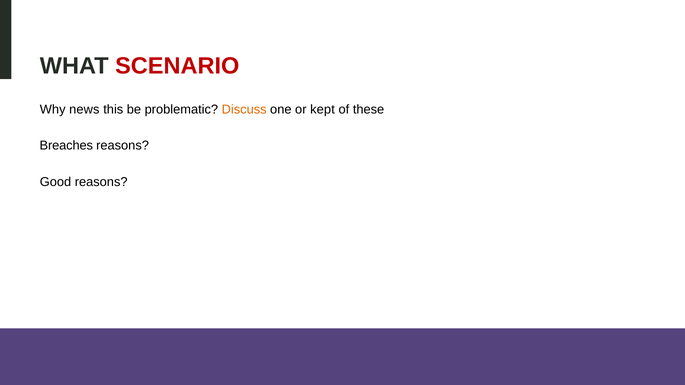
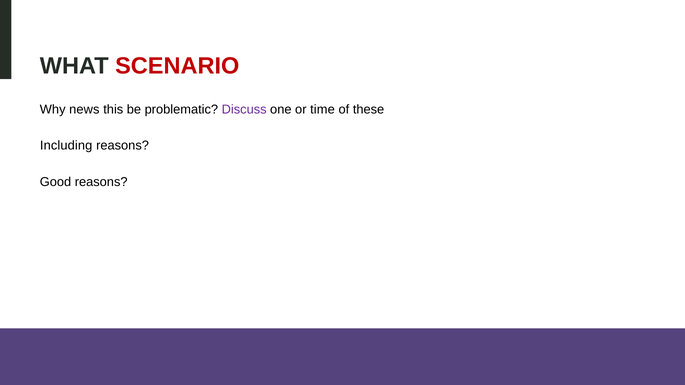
Discuss colour: orange -> purple
kept: kept -> time
Breaches: Breaches -> Including
